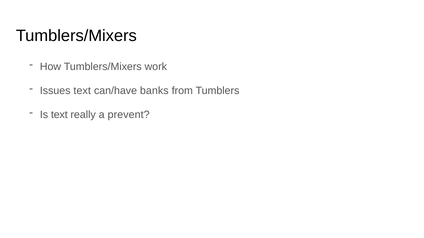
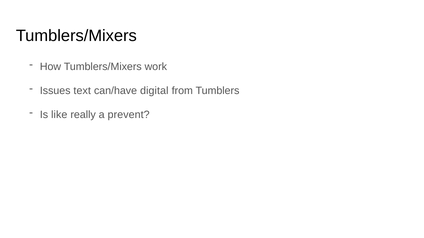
banks: banks -> digital
Is text: text -> like
